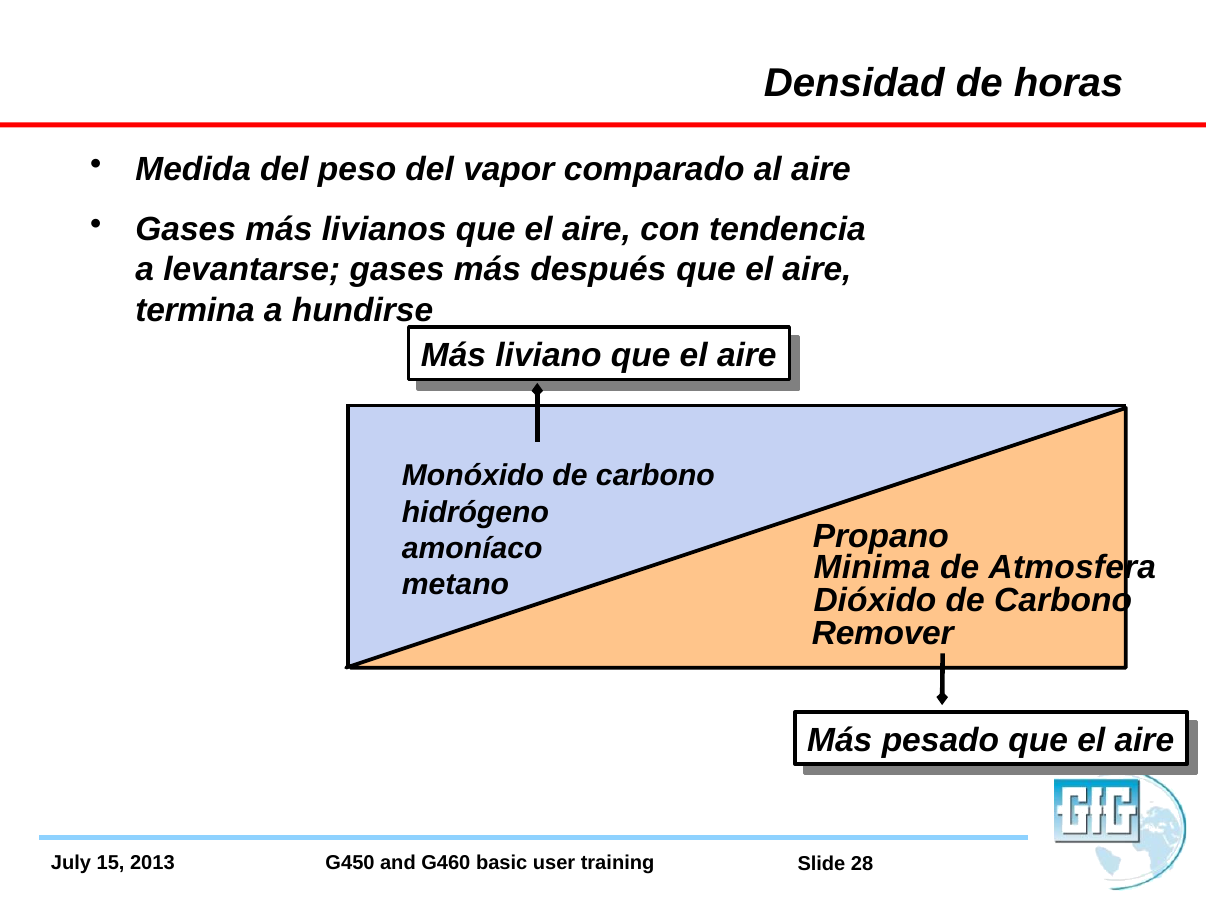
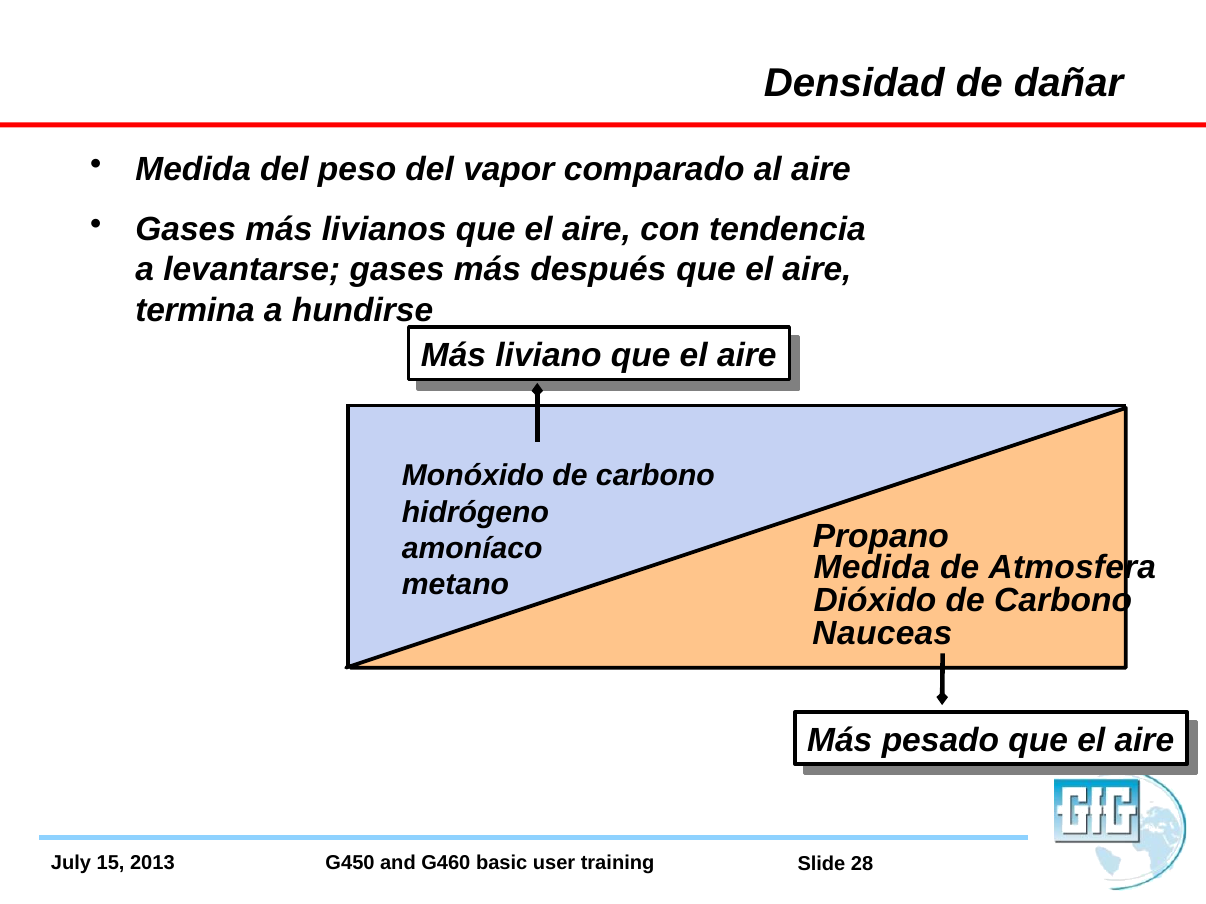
horas: horas -> dañar
Minima at (872, 568): Minima -> Medida
Remover: Remover -> Nauceas
